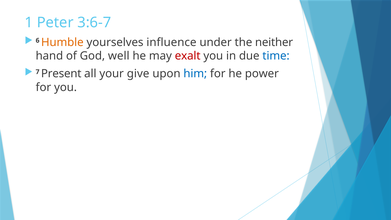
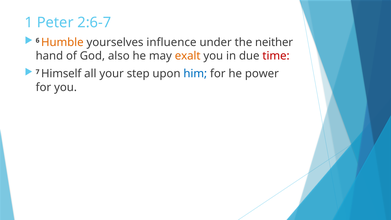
3:6-7: 3:6-7 -> 2:6-7
well: well -> also
exalt colour: red -> orange
time colour: blue -> red
Present: Present -> Himself
give: give -> step
